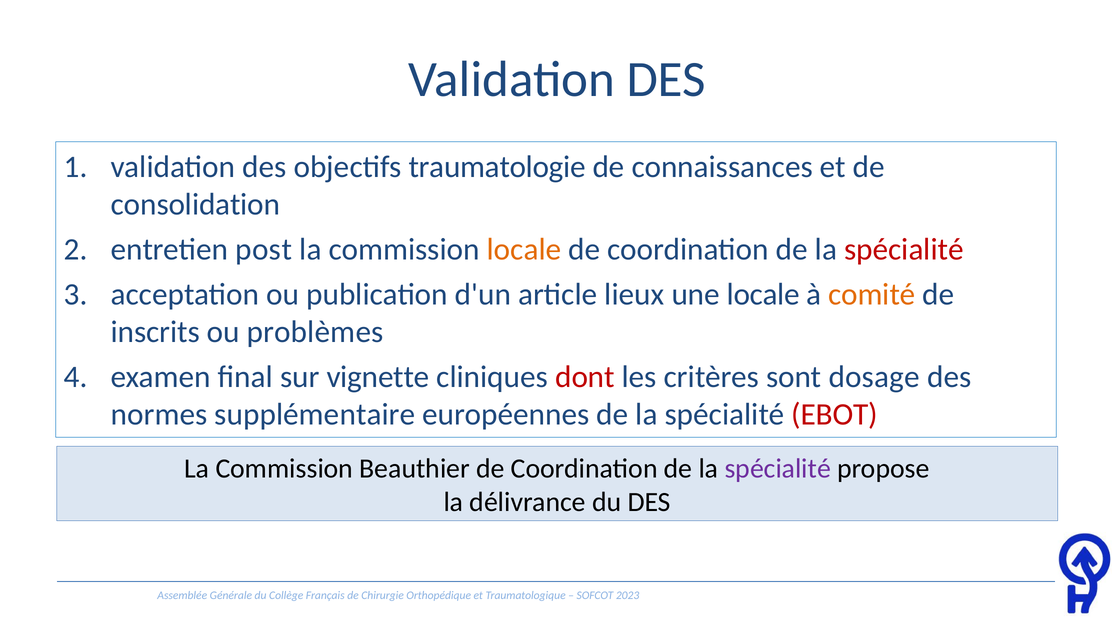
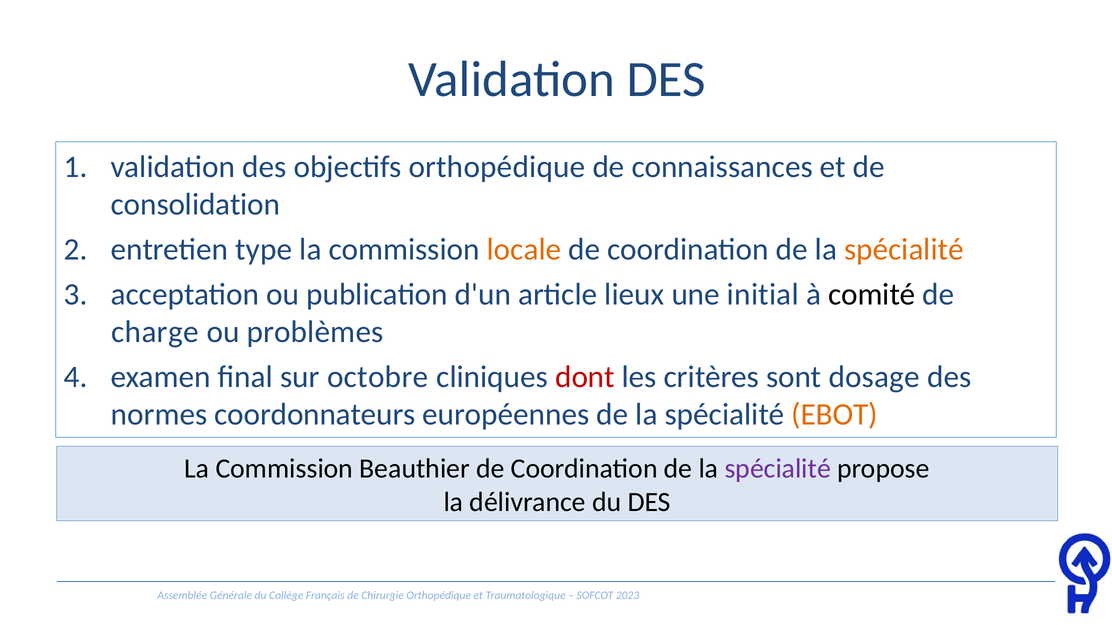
objectifs traumatologie: traumatologie -> orthopédique
post: post -> type
spécialité at (904, 250) colour: red -> orange
une locale: locale -> initial
comité colour: orange -> black
inscrits: inscrits -> charge
vignette: vignette -> octobre
supplémentaire: supplémentaire -> coordonnateurs
EBOT colour: red -> orange
